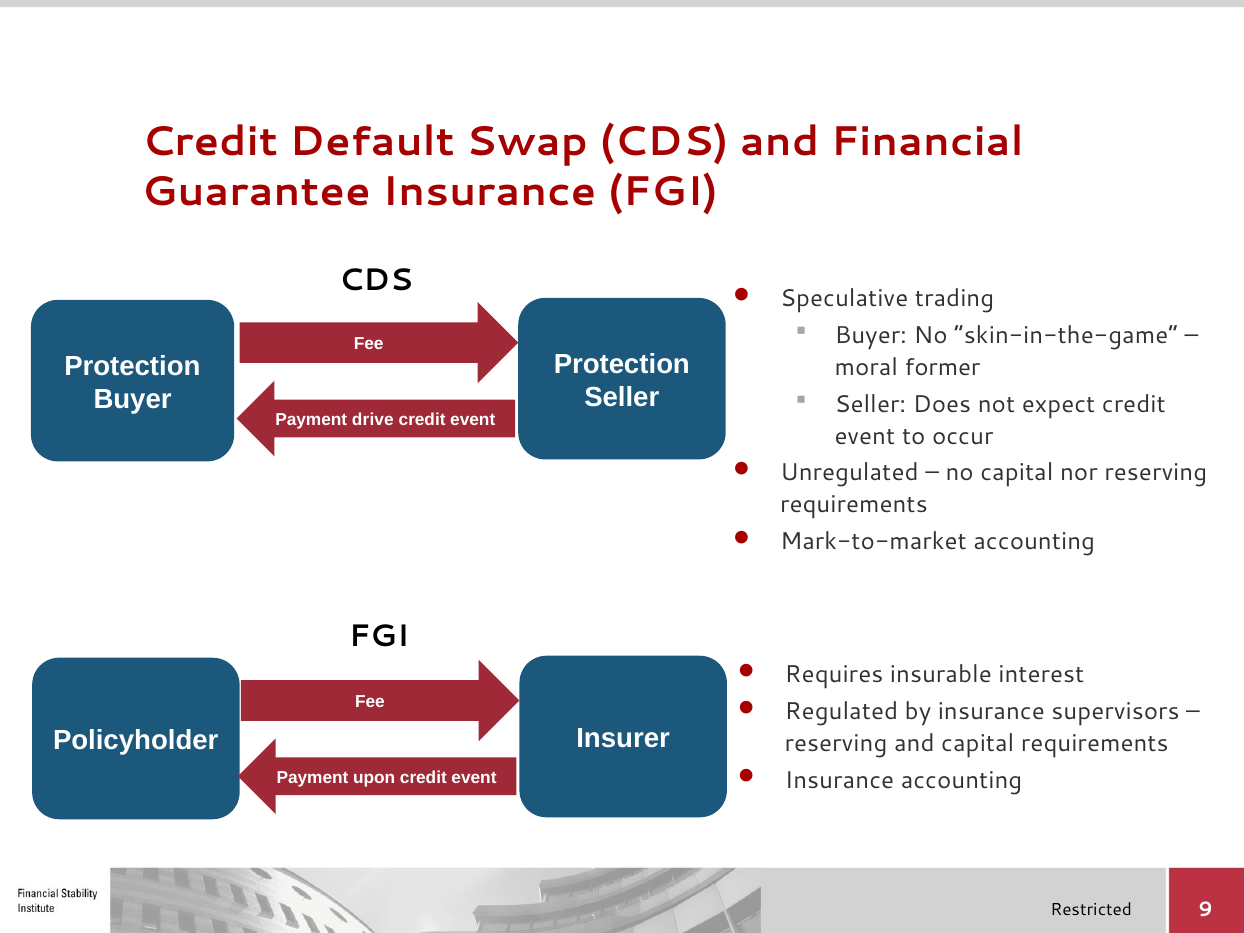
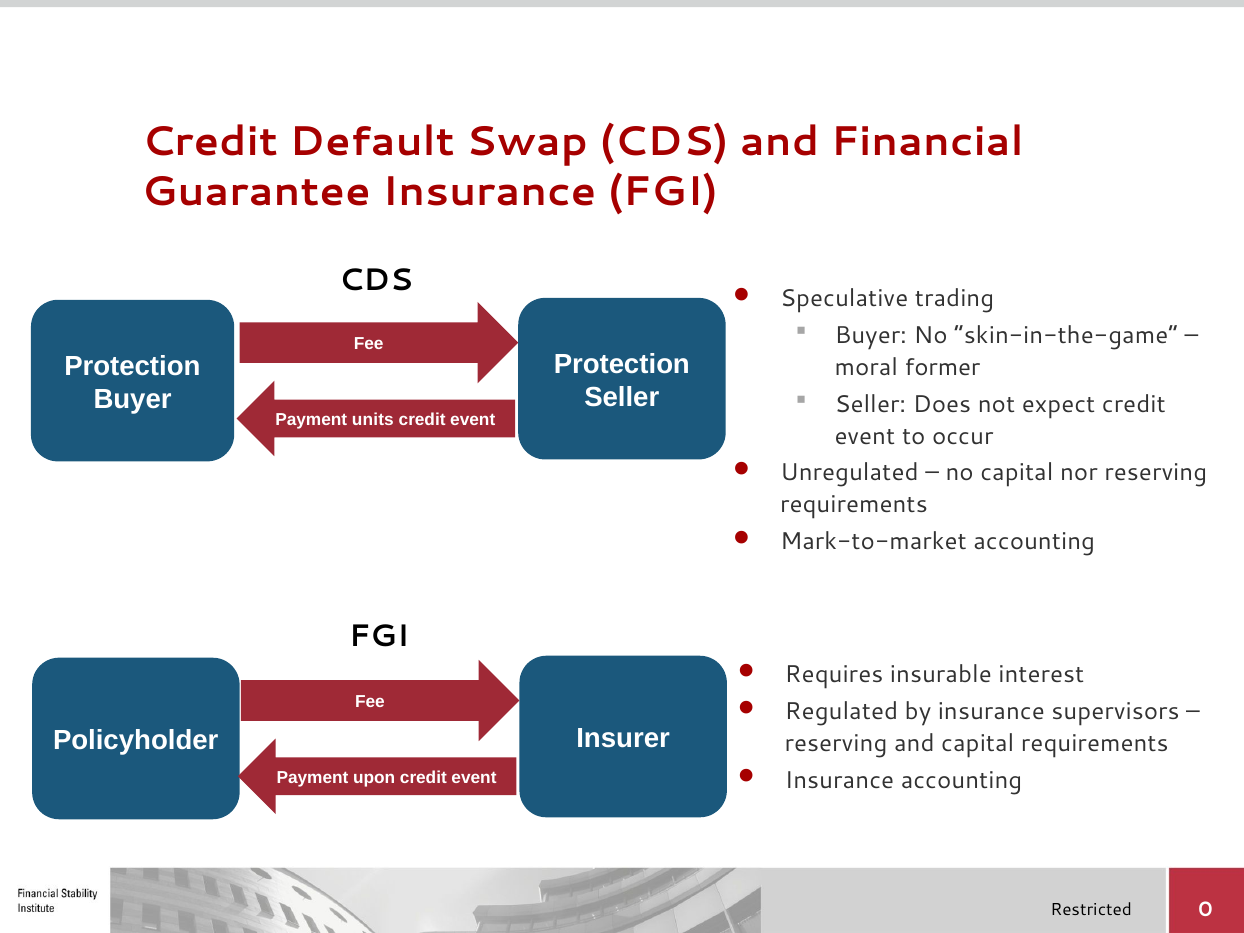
drive: drive -> units
9: 9 -> 0
